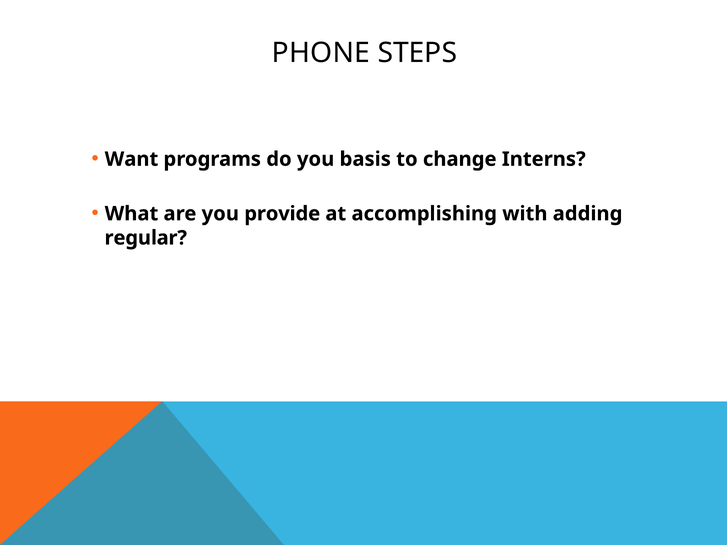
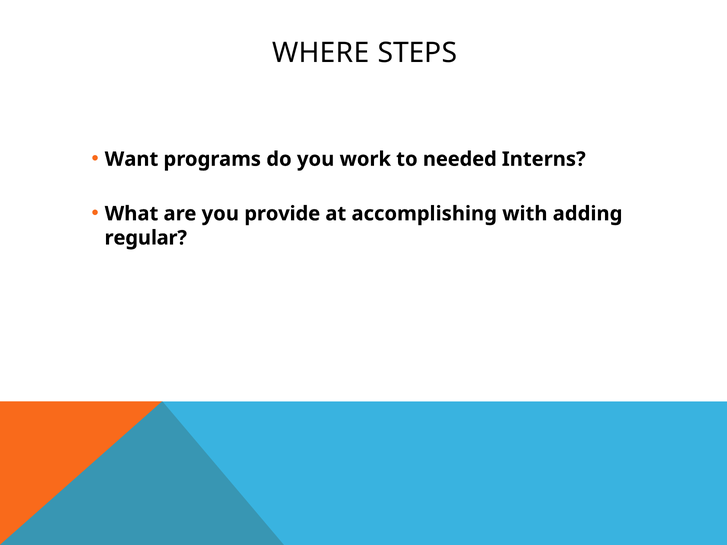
PHONE: PHONE -> WHERE
basis: basis -> work
change: change -> needed
